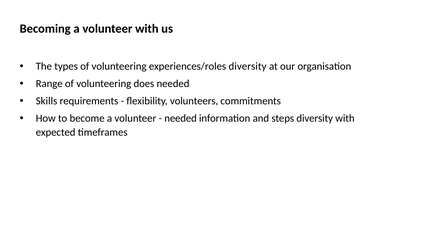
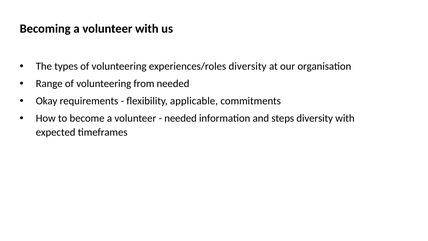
does: does -> from
Skills: Skills -> Okay
volunteers: volunteers -> applicable
